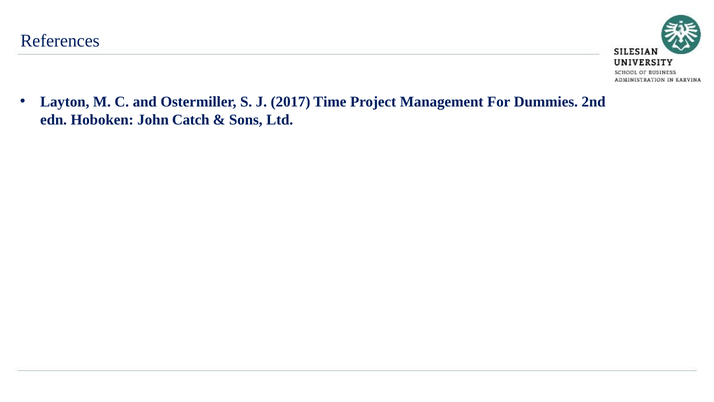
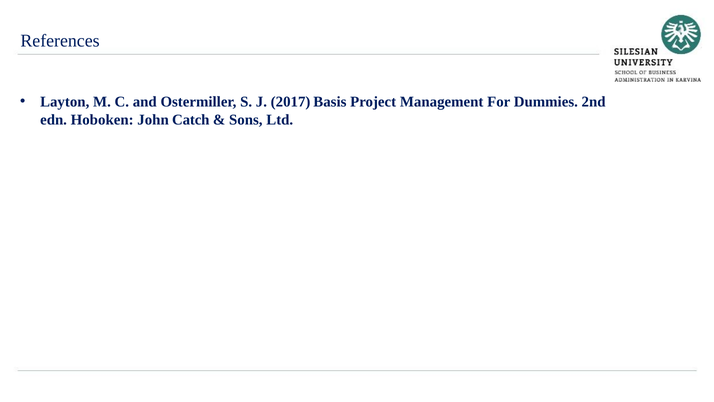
Time: Time -> Basis
